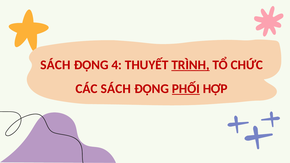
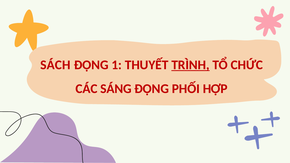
4: 4 -> 1
CÁC SÁCH: SÁCH -> SÁNG
PHỐI underline: present -> none
